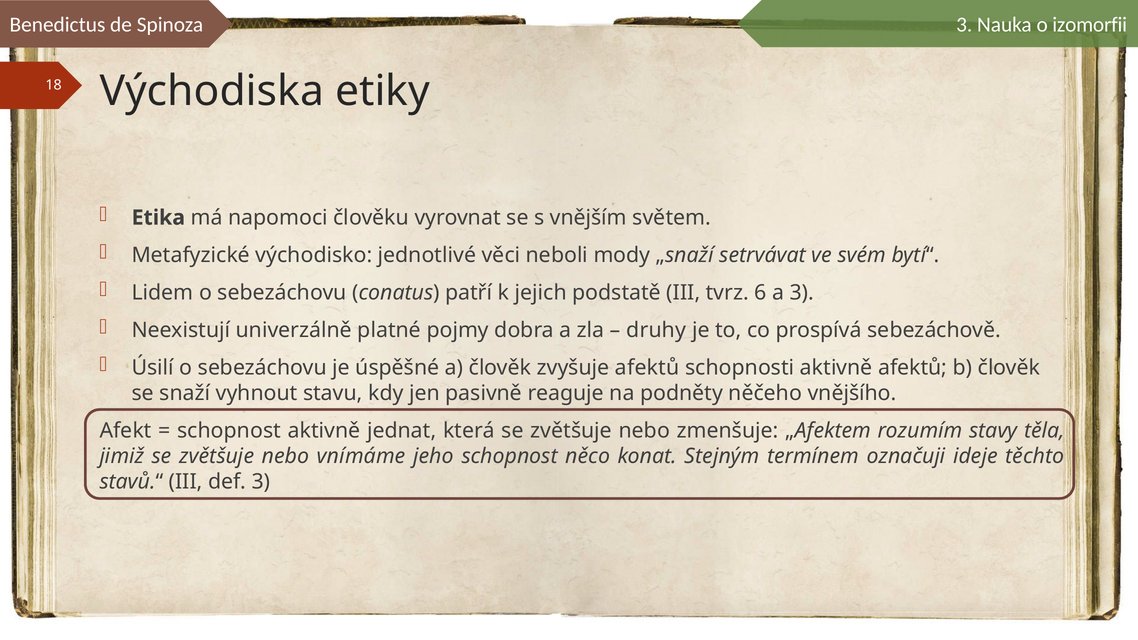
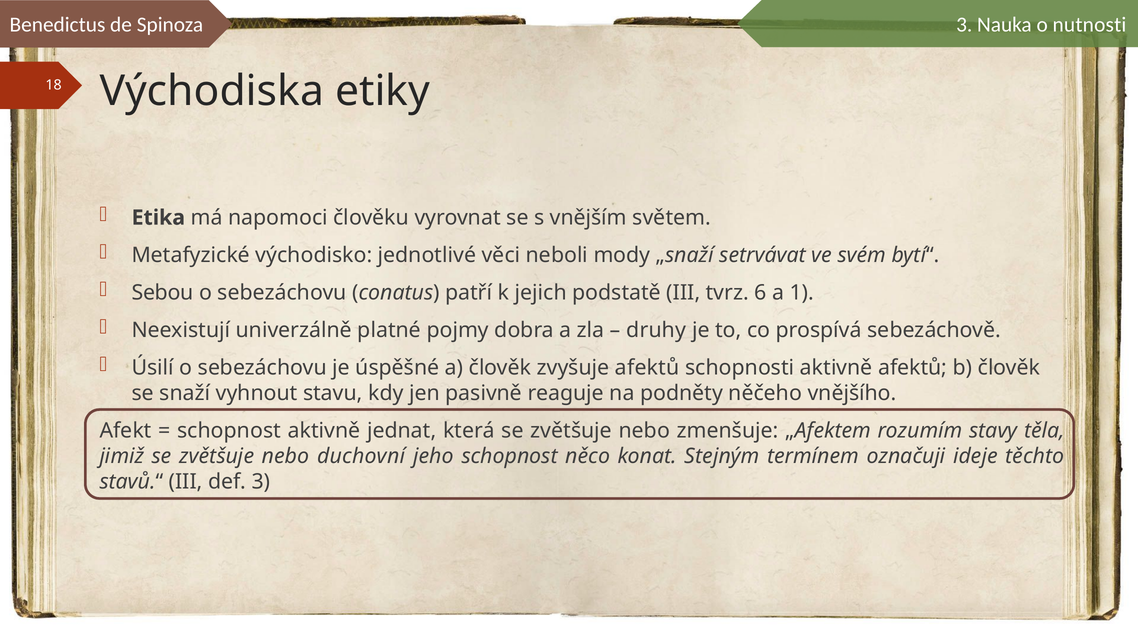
izomorfii: izomorfii -> nutnosti
Lidem: Lidem -> Sebou
a 3: 3 -> 1
vnímáme: vnímáme -> duchovní
